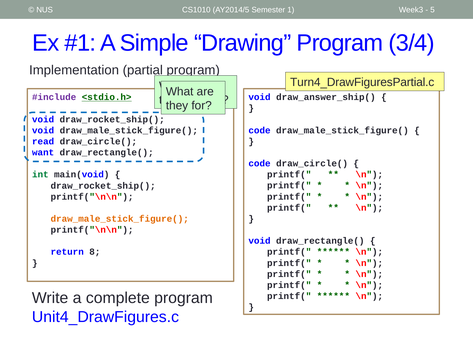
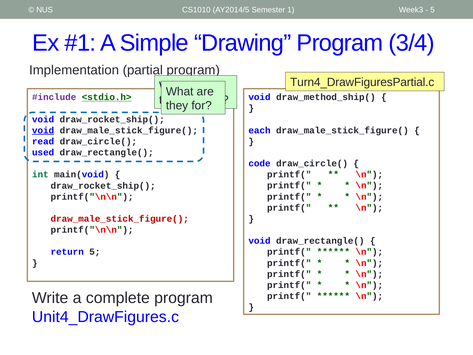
draw_answer_ship(: draw_answer_ship( -> draw_method_ship(
code at (260, 130): code -> each
void at (43, 130) underline: none -> present
want: want -> used
draw_male_stick_figure( at (120, 219) colour: orange -> red
return 8: 8 -> 5
